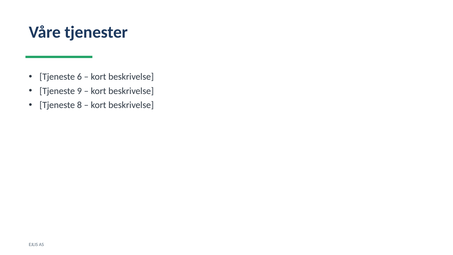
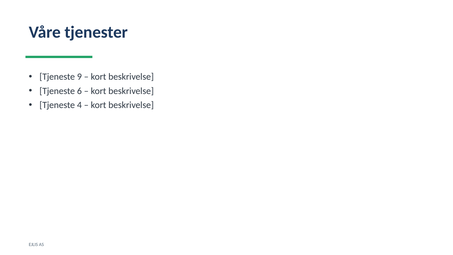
6: 6 -> 9
9: 9 -> 6
8: 8 -> 4
